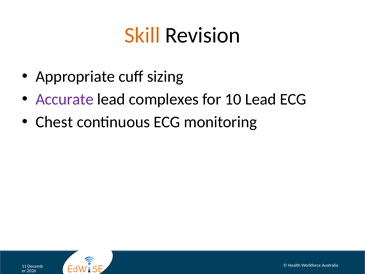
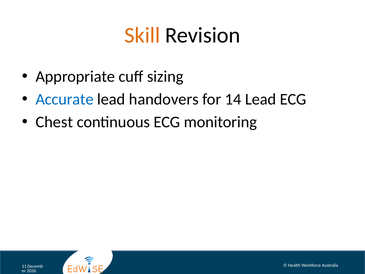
Accurate colour: purple -> blue
complexes: complexes -> handovers
10: 10 -> 14
